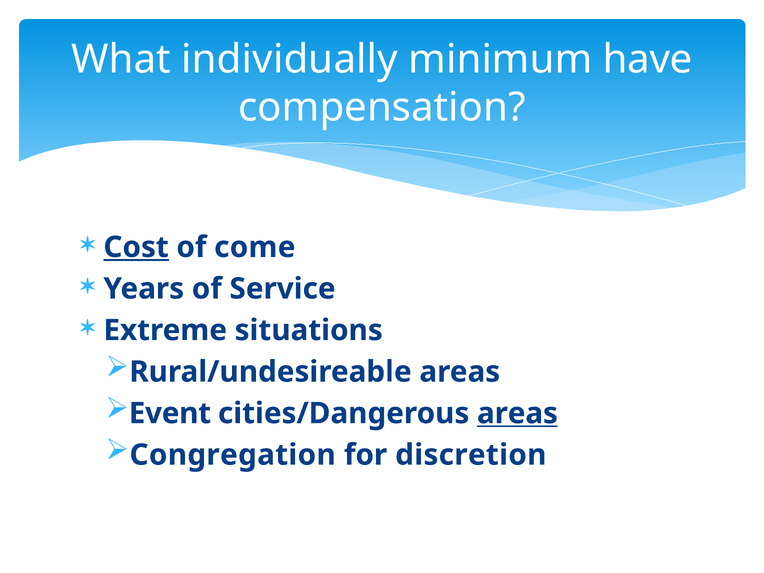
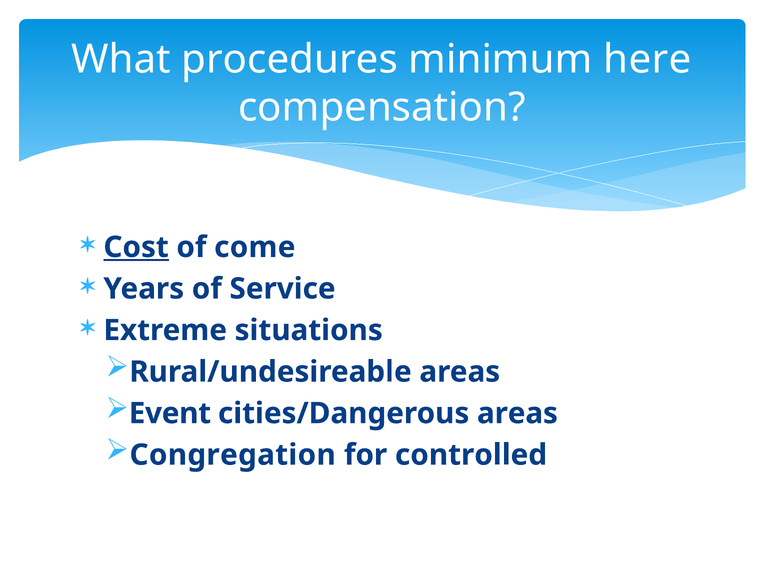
individually: individually -> procedures
have: have -> here
areas at (517, 413) underline: present -> none
discretion: discretion -> controlled
